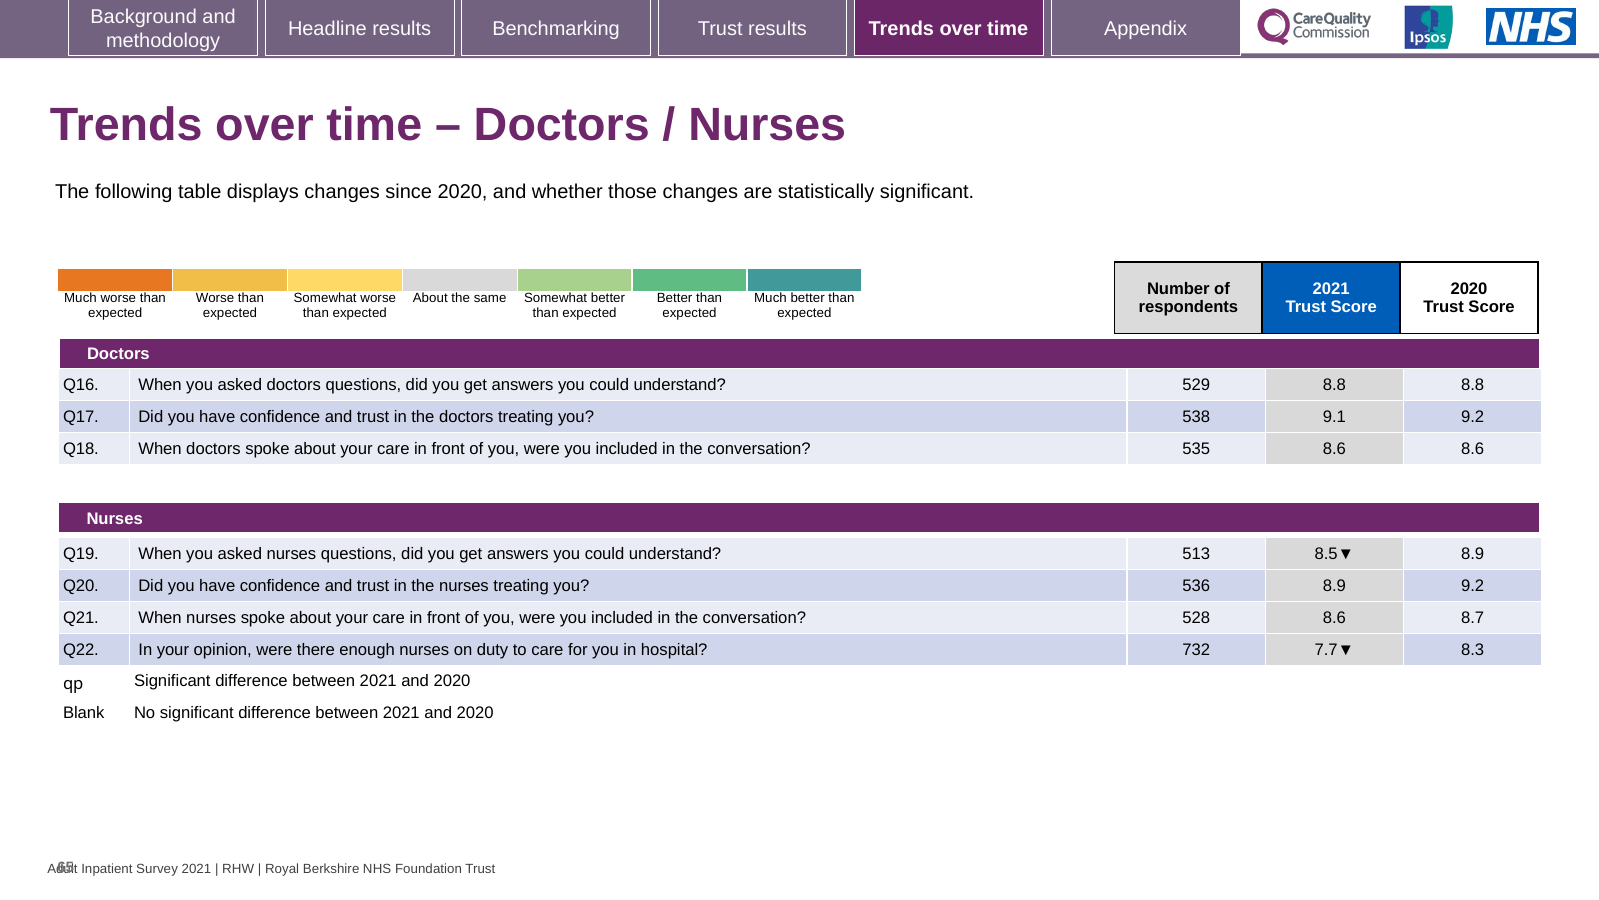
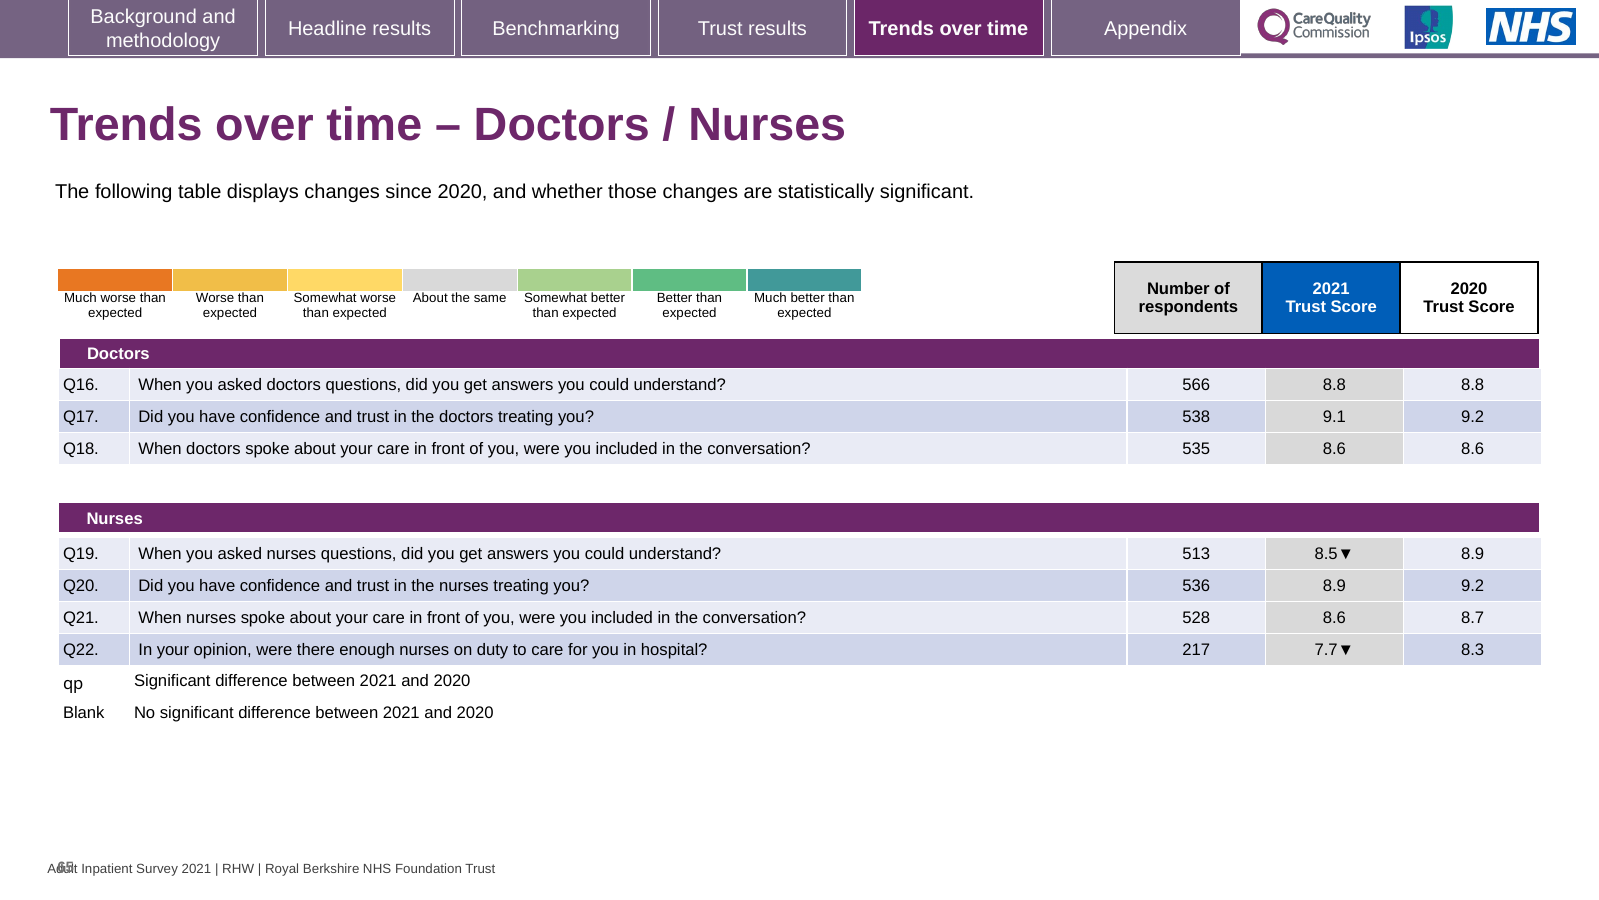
529: 529 -> 566
732: 732 -> 217
